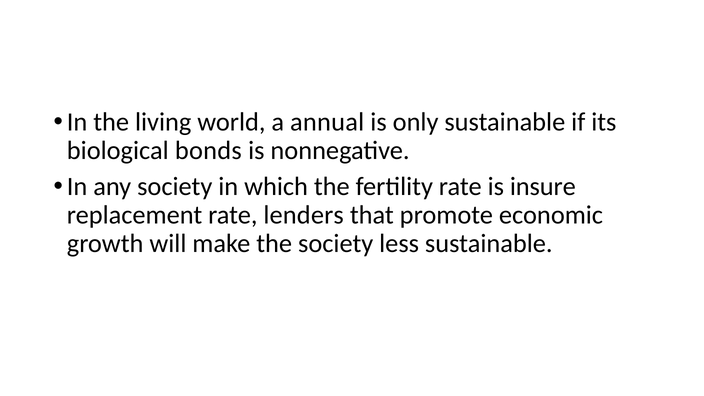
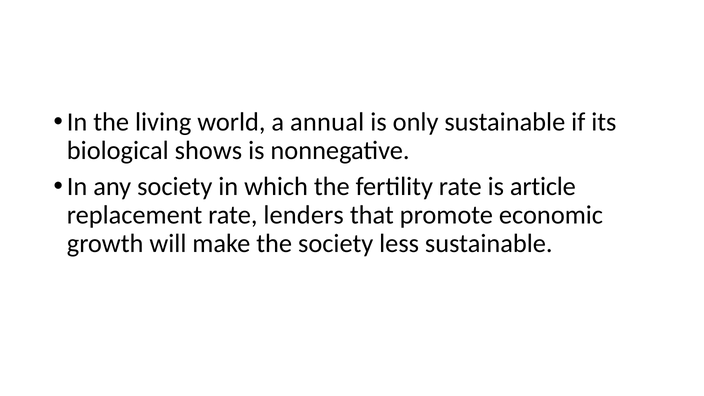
bonds: bonds -> shows
insure: insure -> article
